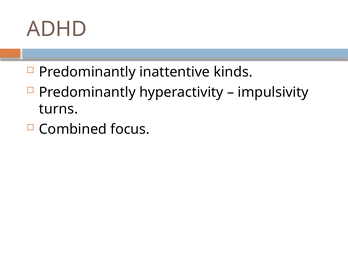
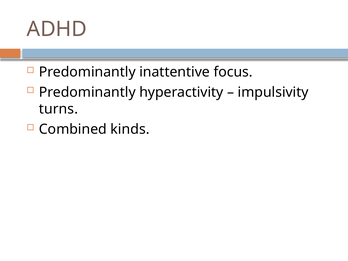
kinds: kinds -> focus
focus: focus -> kinds
